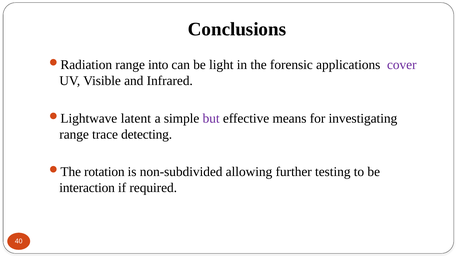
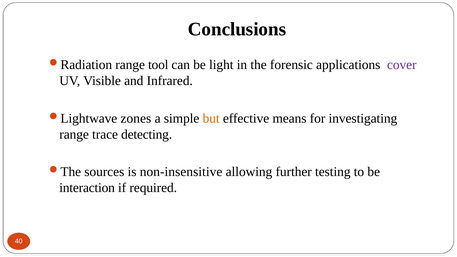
into: into -> tool
latent: latent -> zones
but colour: purple -> orange
rotation: rotation -> sources
non-subdivided: non-subdivided -> non-insensitive
